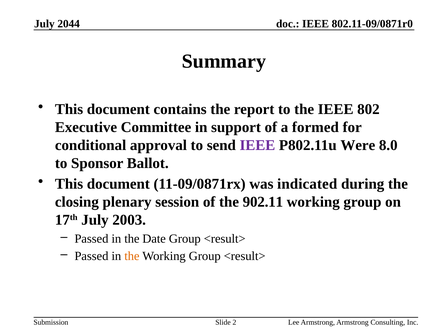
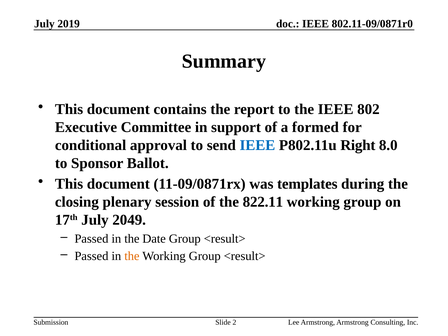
2044: 2044 -> 2019
IEEE at (257, 145) colour: purple -> blue
Were: Were -> Right
indicated: indicated -> templates
902.11: 902.11 -> 822.11
2003: 2003 -> 2049
